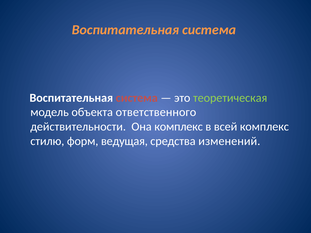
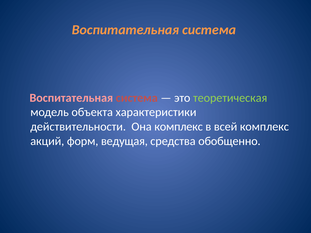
Воспитательная at (71, 98) colour: white -> pink
ответственного: ответственного -> характеристики
стилю: стилю -> акций
изменений: изменений -> обобщенно
